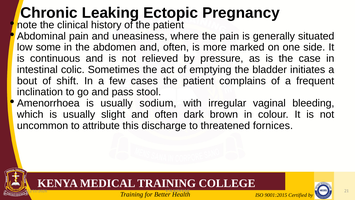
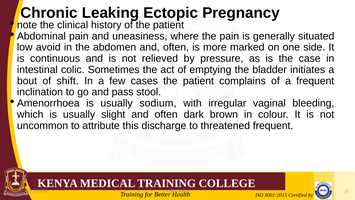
some: some -> avoid
threatened fornices: fornices -> frequent
